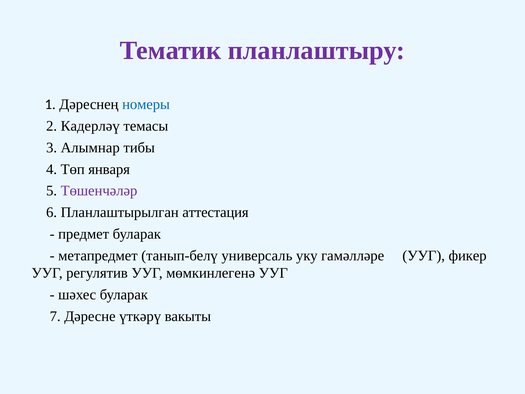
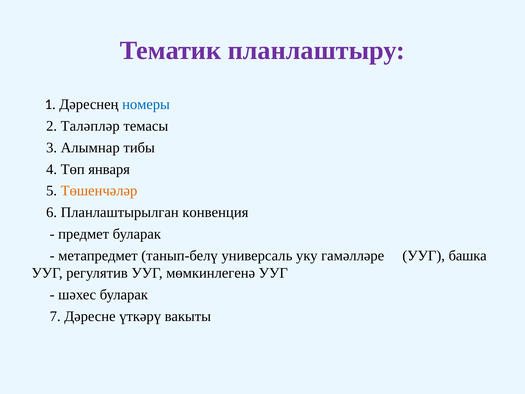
Кадерләү: Кадерләү -> Таләпләр
Төшенчәләр colour: purple -> orange
аттестация: аттестация -> конвенция
фикер: фикер -> башка
